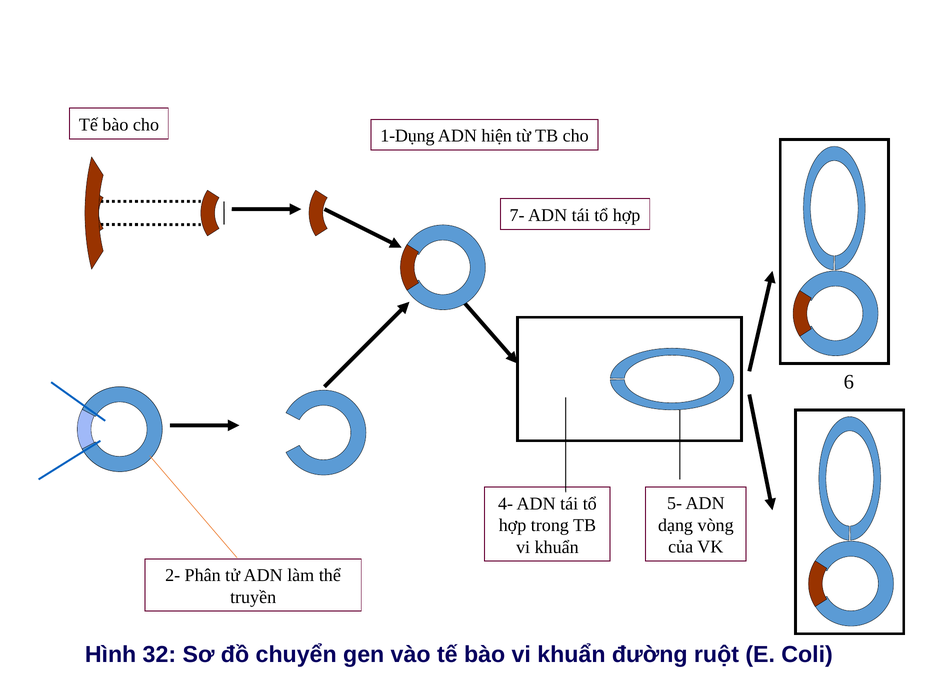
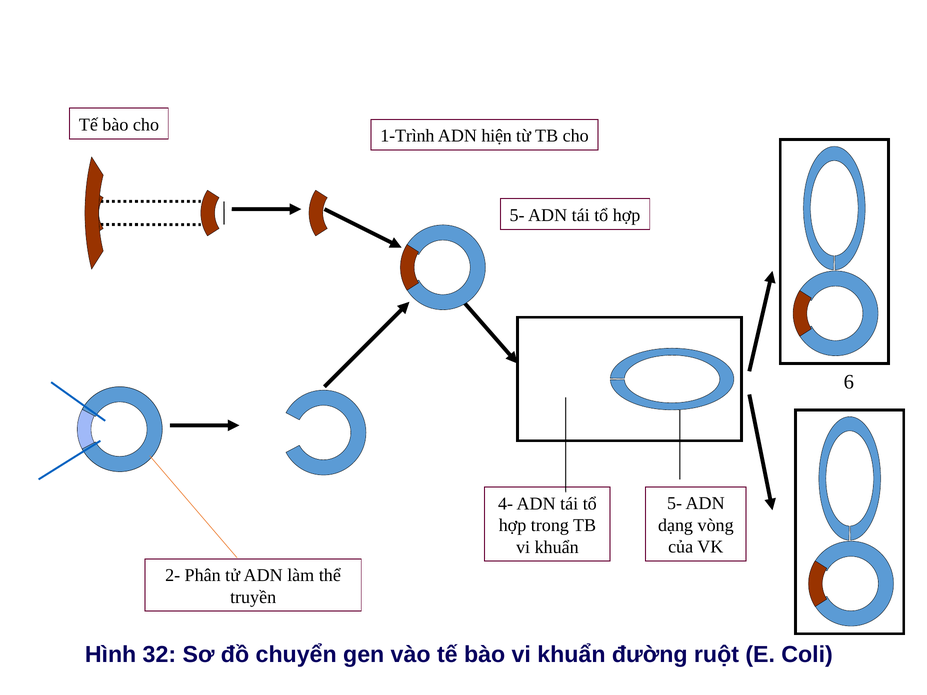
1-Dụng: 1-Dụng -> 1-Trình
7- at (517, 215): 7- -> 5-
